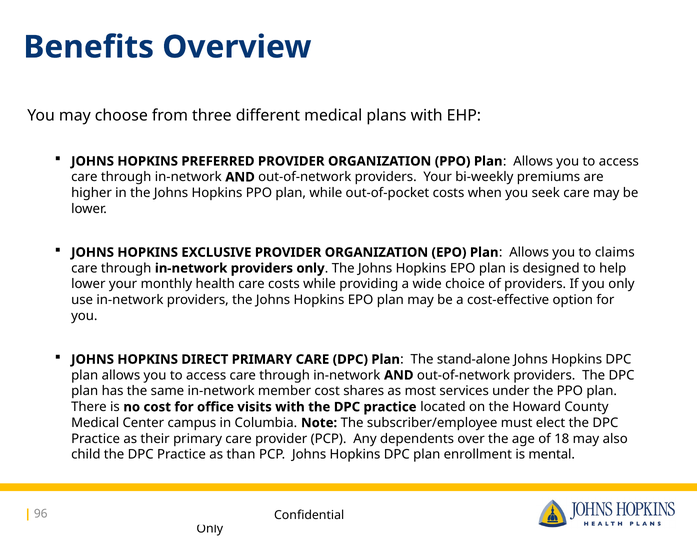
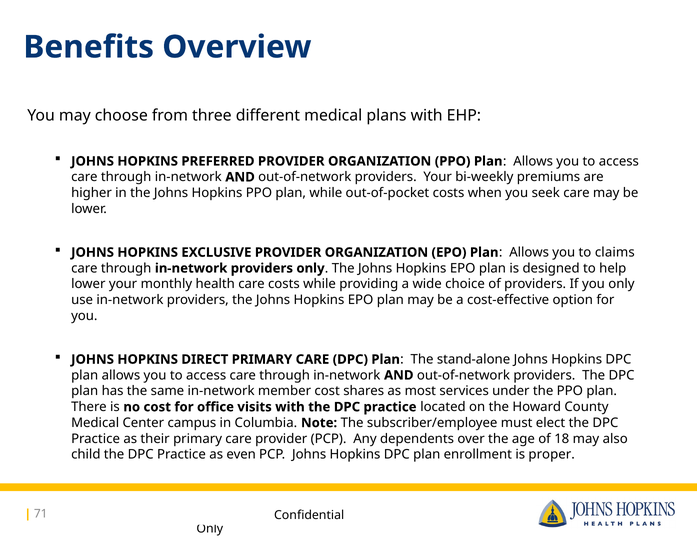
than: than -> even
mental: mental -> proper
96: 96 -> 71
